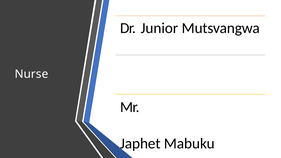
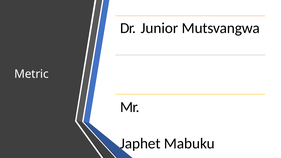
Nurse: Nurse -> Metric
